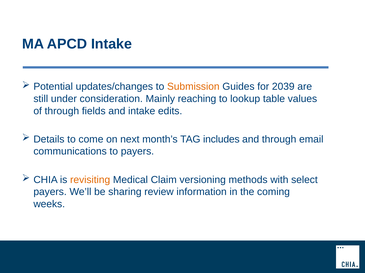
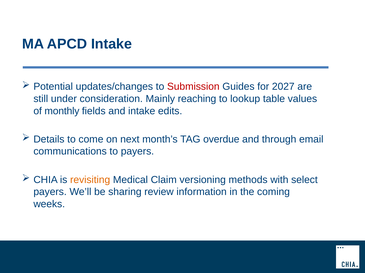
Submission colour: orange -> red
2039: 2039 -> 2027
of through: through -> monthly
includes: includes -> overdue
